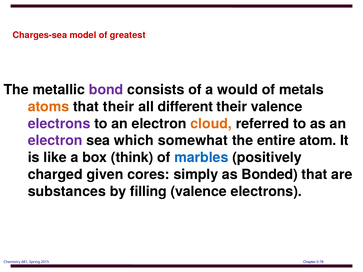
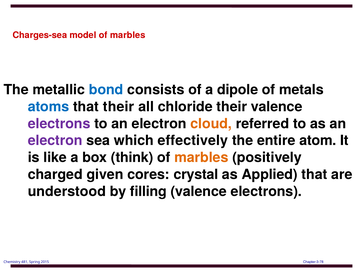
model of greatest: greatest -> marbles
bond colour: purple -> blue
would: would -> dipole
atoms colour: orange -> blue
different: different -> chloride
somewhat: somewhat -> effectively
marbles at (201, 158) colour: blue -> orange
simply: simply -> crystal
Bonded: Bonded -> Applied
substances: substances -> understood
